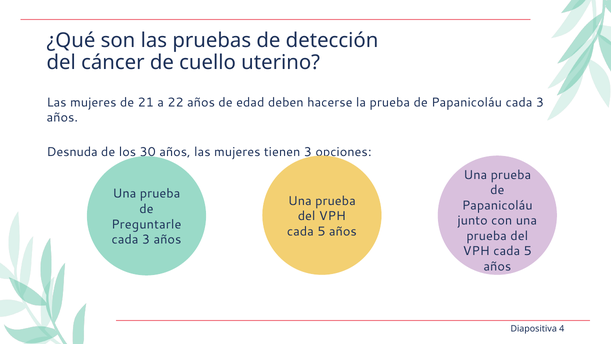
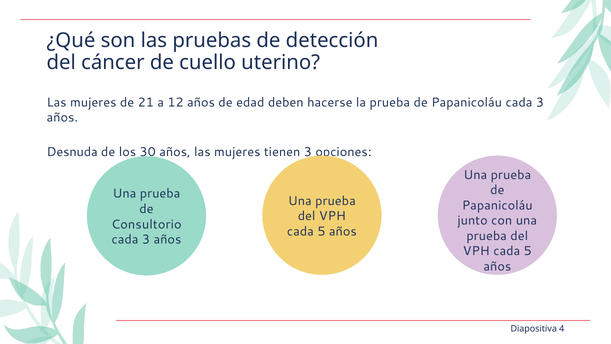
22: 22 -> 12
Preguntarle: Preguntarle -> Consultorio
